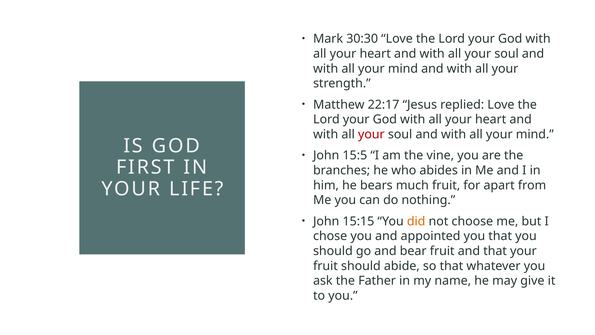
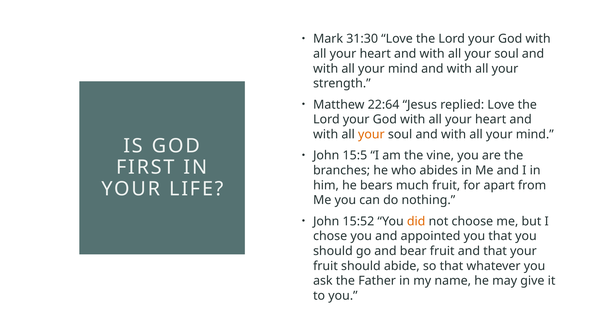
30:30: 30:30 -> 31:30
22:17: 22:17 -> 22:64
your at (371, 134) colour: red -> orange
15:15: 15:15 -> 15:52
